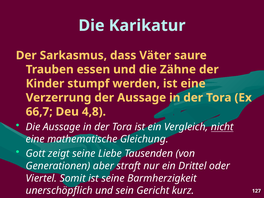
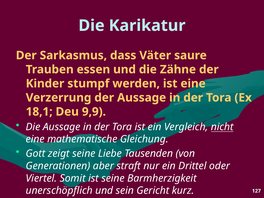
66,7: 66,7 -> 18,1
4,8: 4,8 -> 9,9
